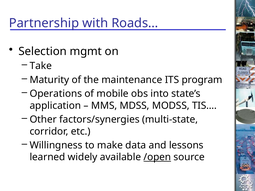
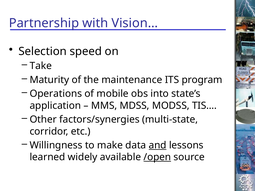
Roads…: Roads… -> Vision…
mgmt: mgmt -> speed
and underline: none -> present
